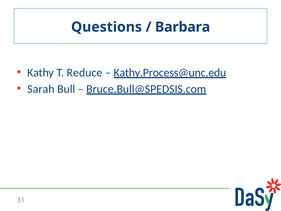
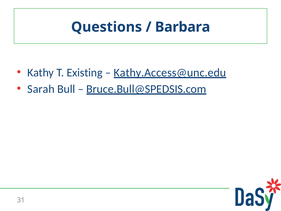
Reduce: Reduce -> Existing
Kathy.Process@unc.edu: Kathy.Process@unc.edu -> Kathy.Access@unc.edu
